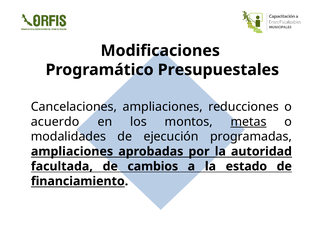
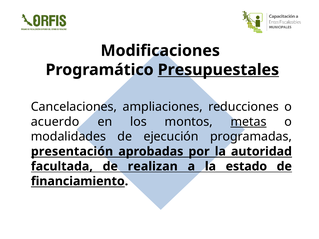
Presupuestales underline: none -> present
ampliaciones at (72, 152): ampliaciones -> presentación
cambios: cambios -> realizan
